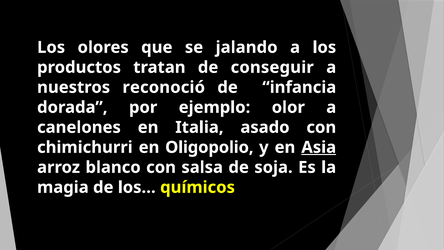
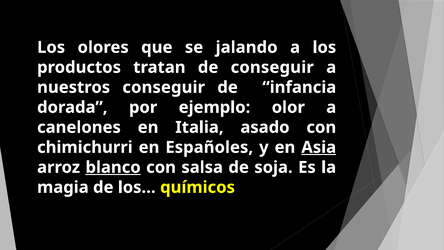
nuestros reconoció: reconoció -> conseguir
Oligopolio: Oligopolio -> Españoles
blanco underline: none -> present
